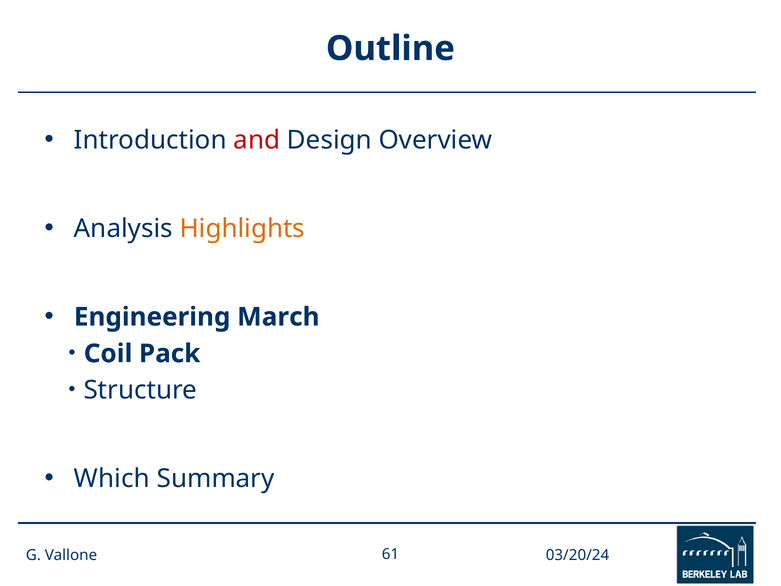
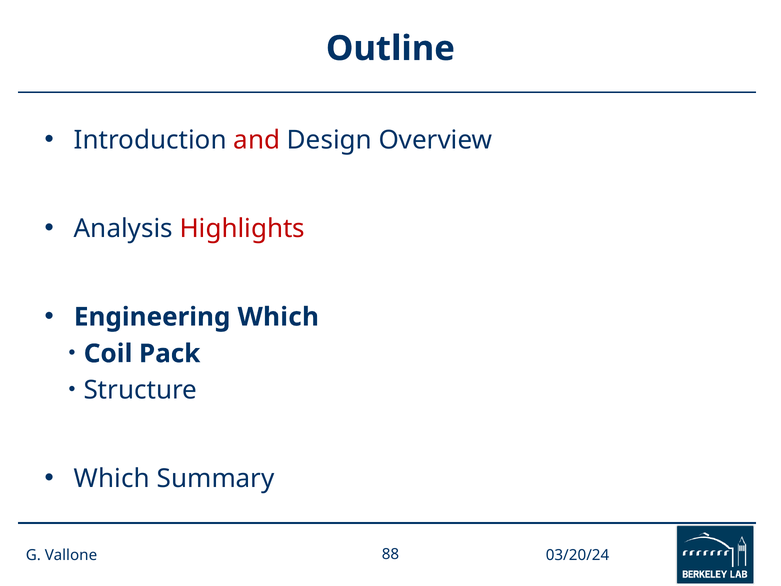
Highlights colour: orange -> red
Engineering March: March -> Which
61: 61 -> 88
